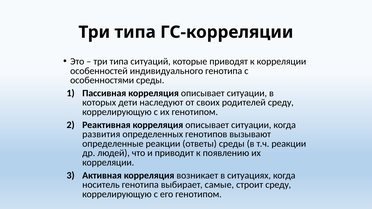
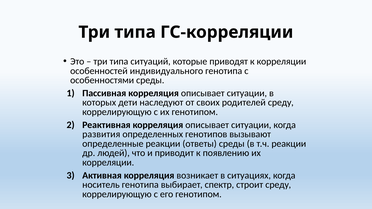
самые: самые -> спектр
